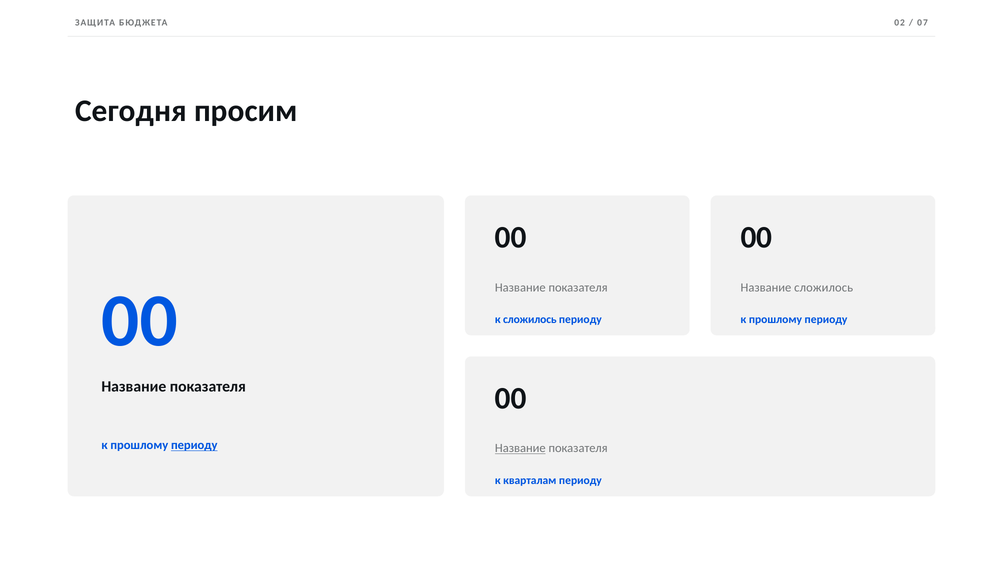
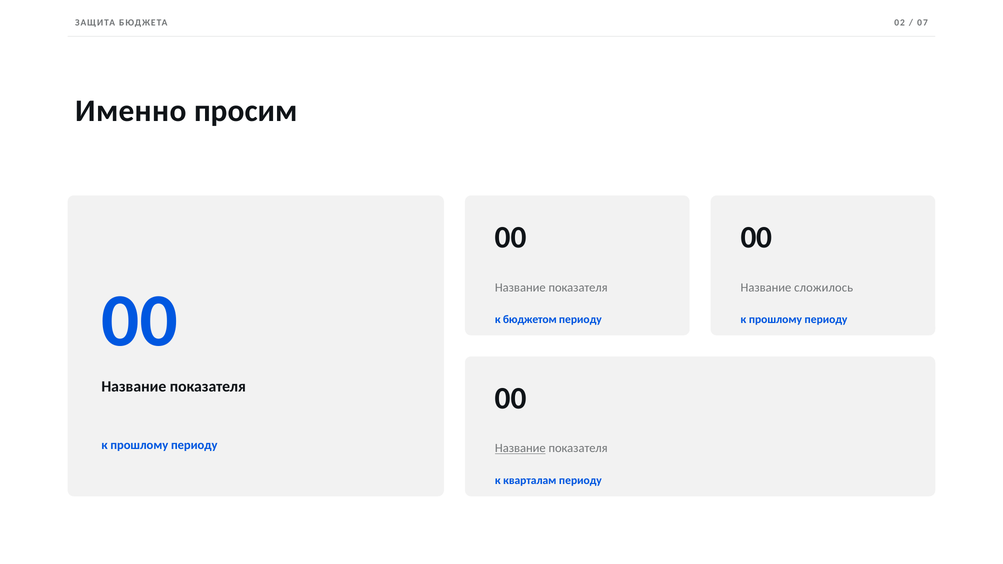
Сегодня: Сегодня -> Именно
к сложилось: сложилось -> бюджетом
периоду at (194, 446) underline: present -> none
